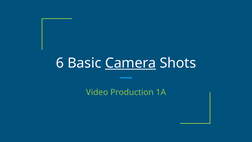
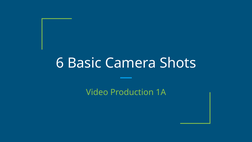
Camera underline: present -> none
